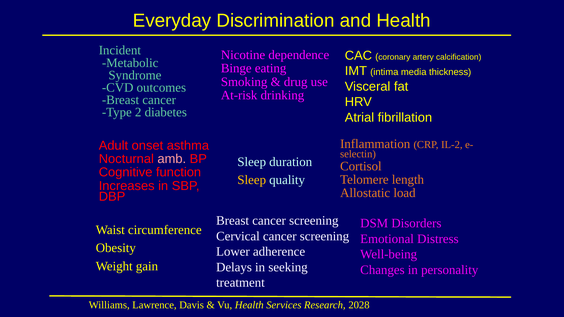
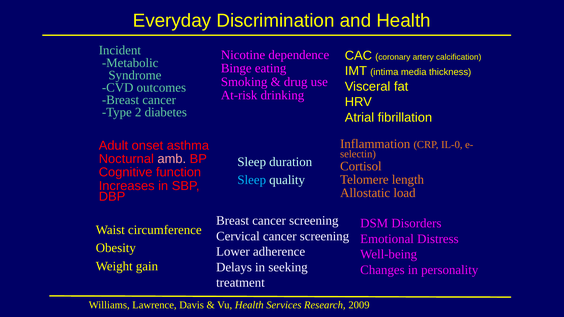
IL-2: IL-2 -> IL-0
Sleep at (252, 180) colour: yellow -> light blue
2028: 2028 -> 2009
